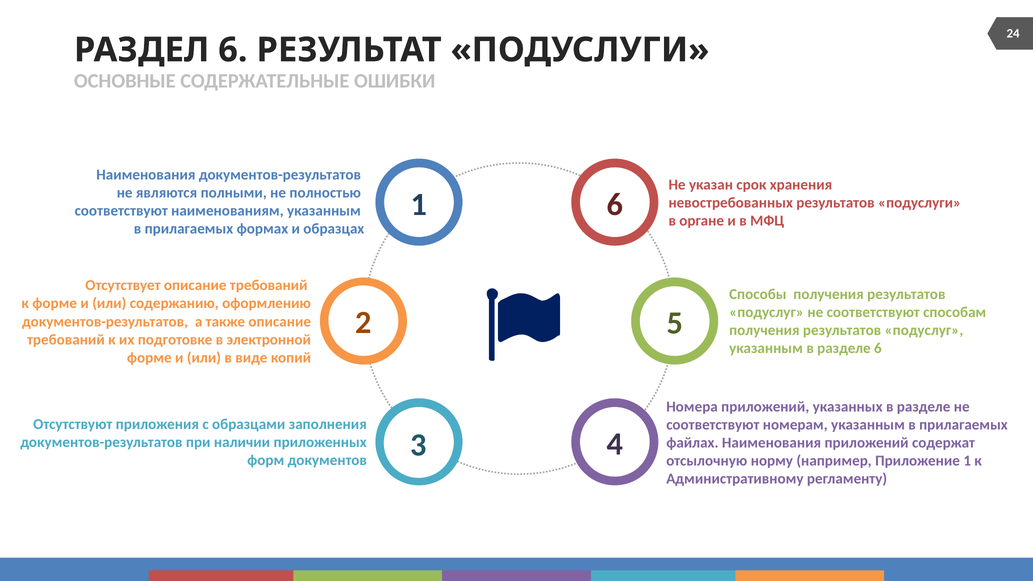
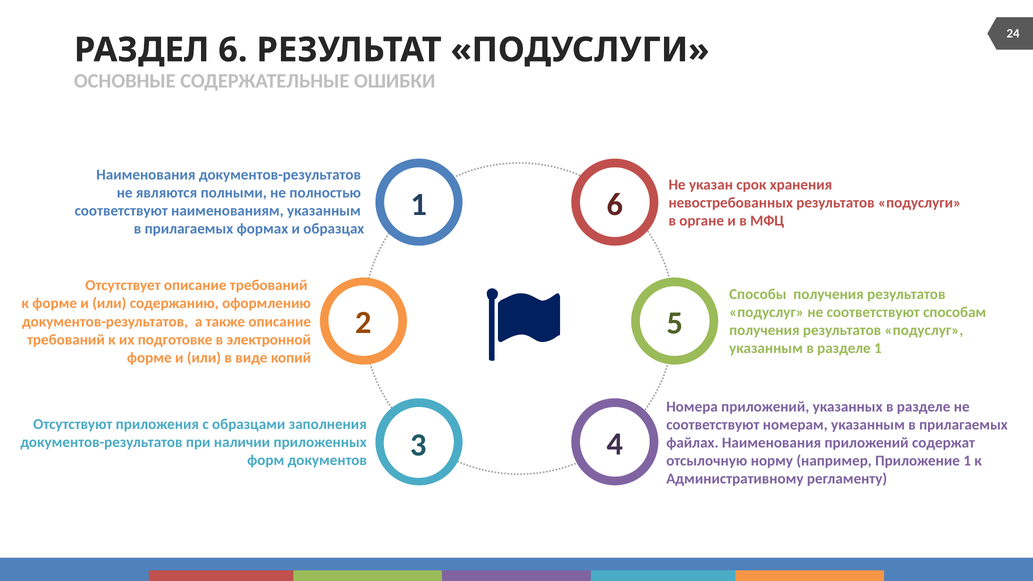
разделе 6: 6 -> 1
